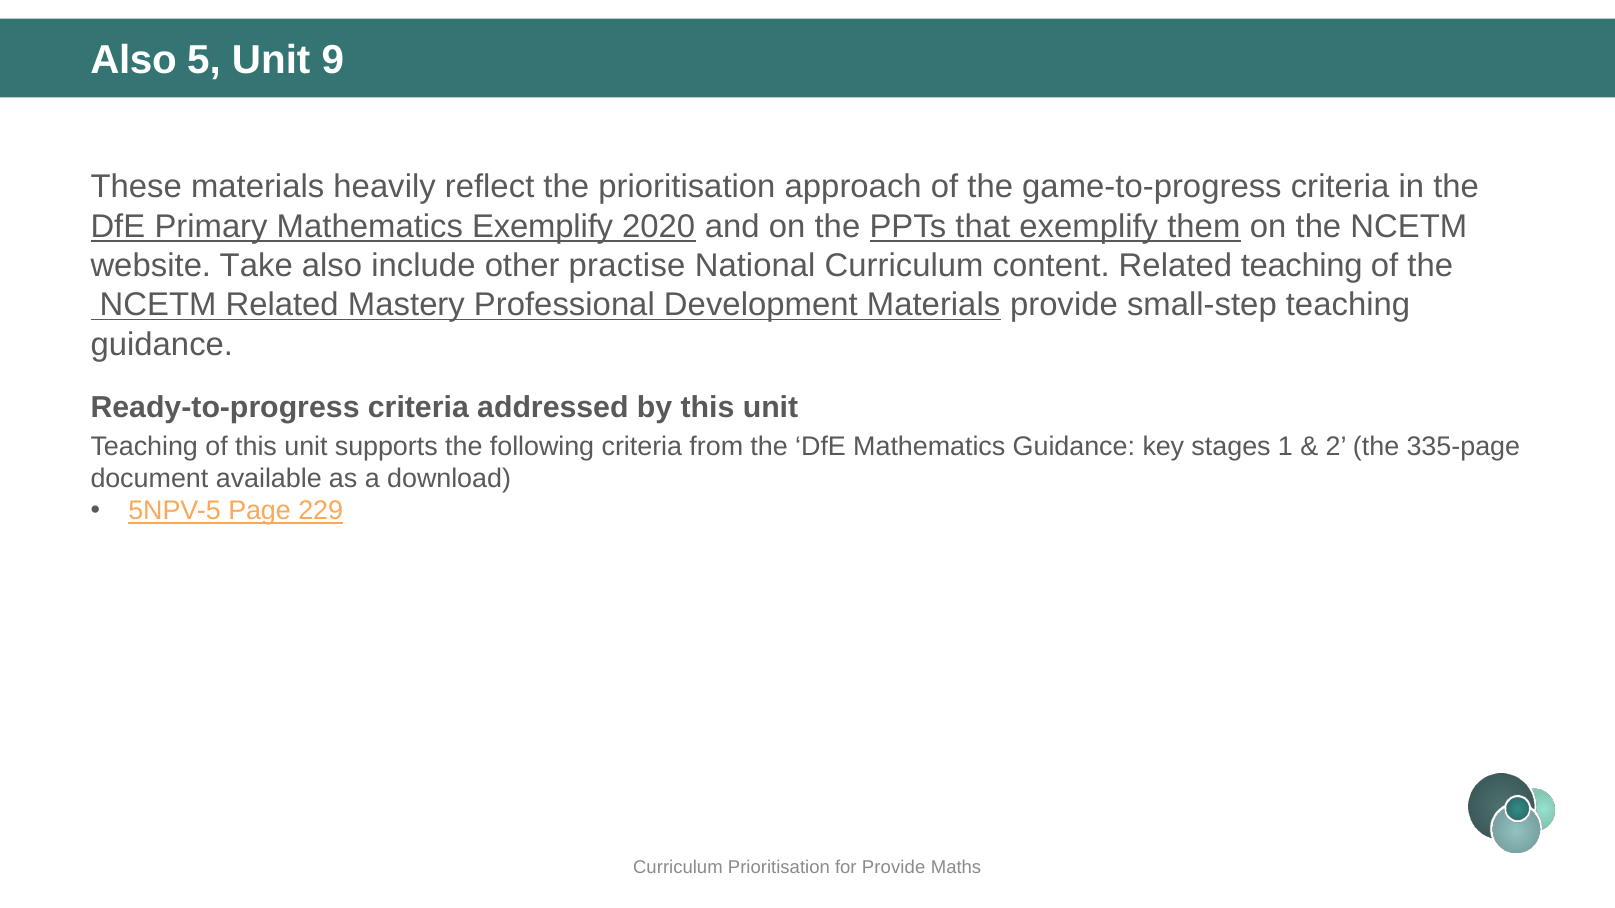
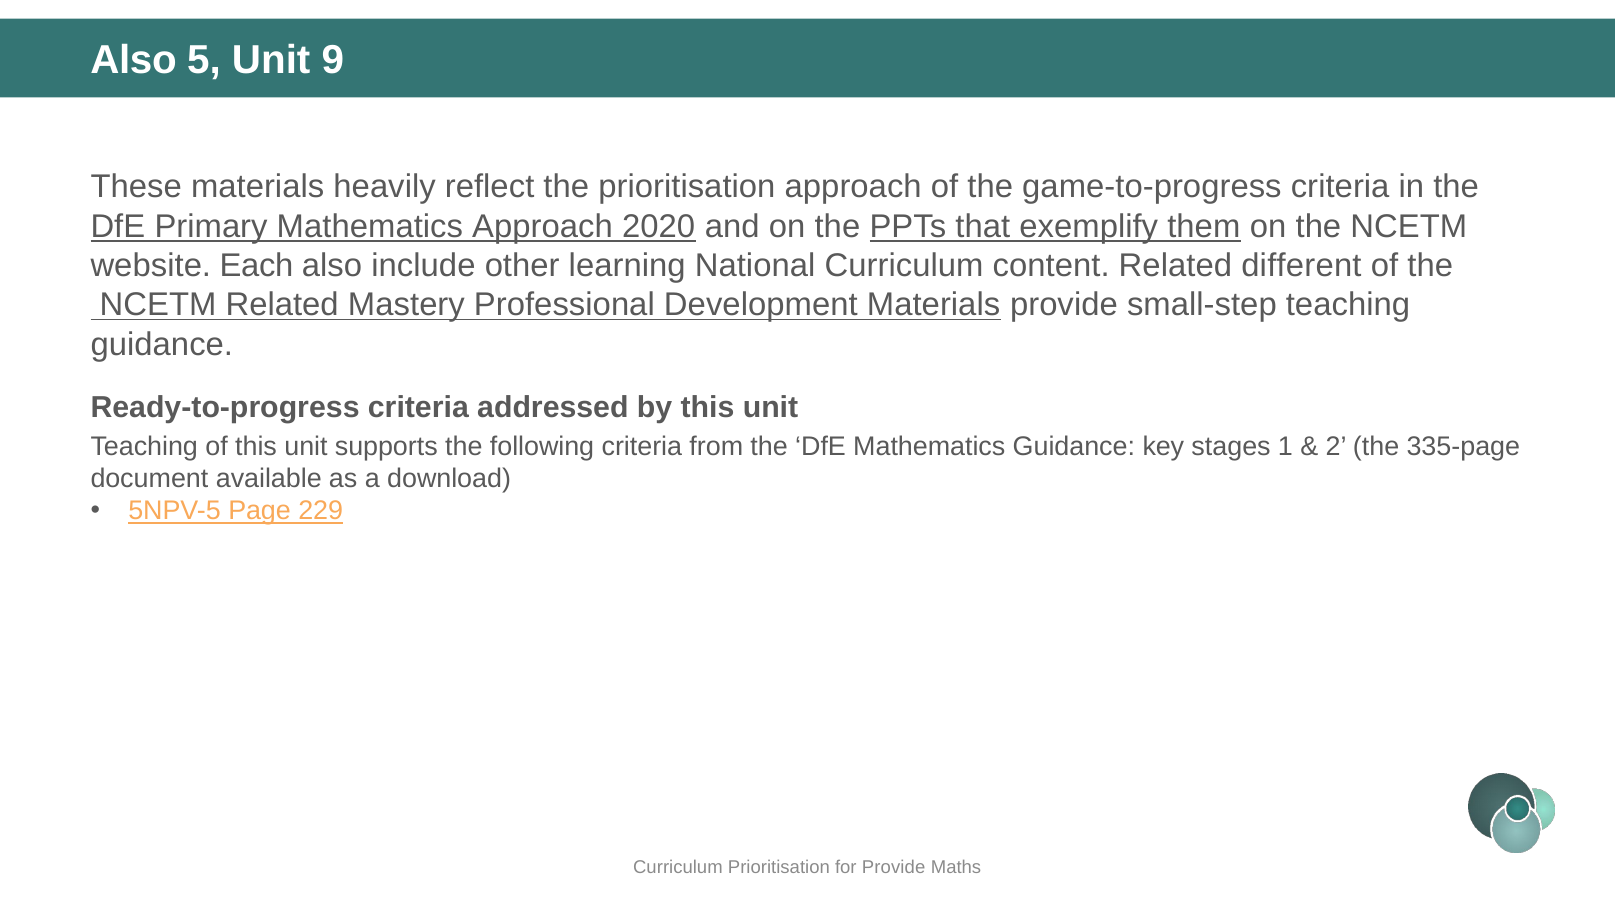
Mathematics Exemplify: Exemplify -> Approach
Take: Take -> Each
practise: practise -> learning
Related teaching: teaching -> different
